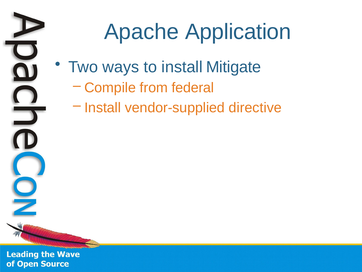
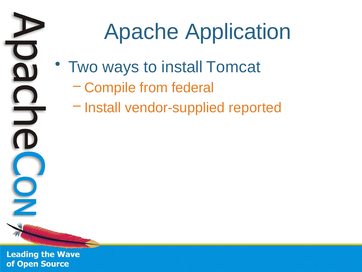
Mitigate: Mitigate -> Tomcat
directive: directive -> reported
